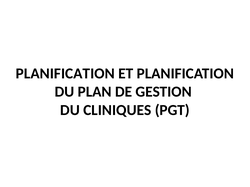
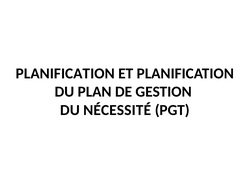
CLINIQUES: CLINIQUES -> NÉCESSITÉ
